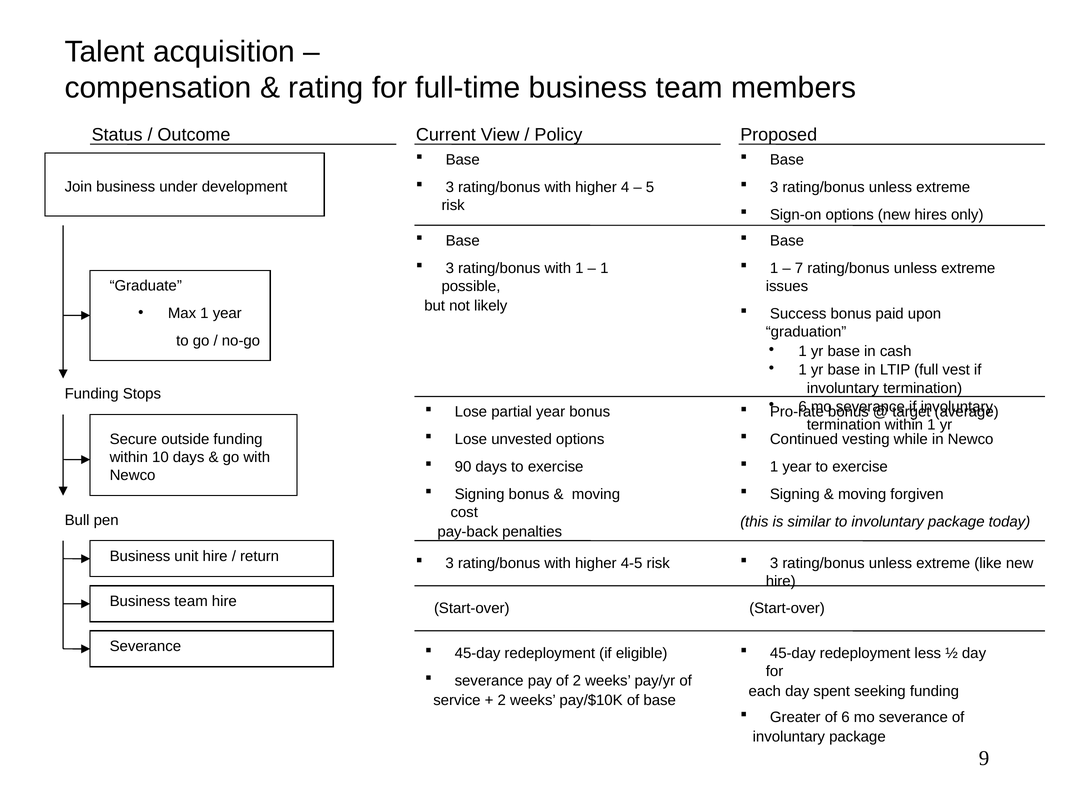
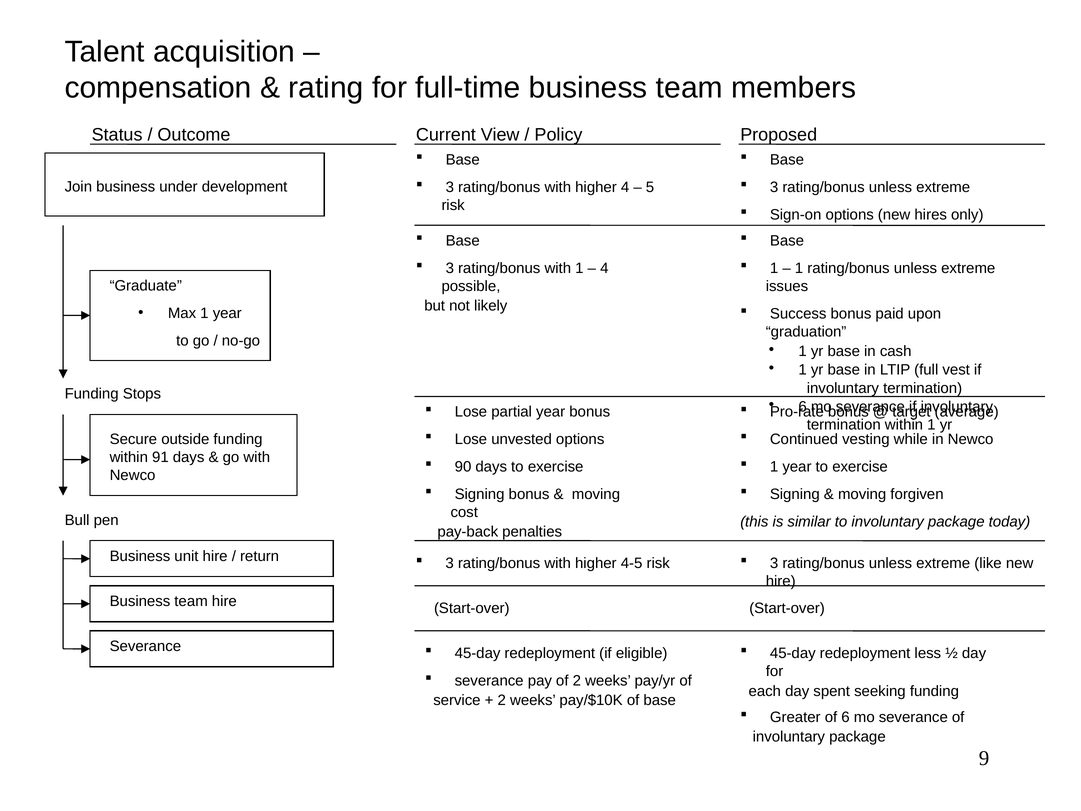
1 at (604, 268): 1 -> 4
7 at (799, 268): 7 -> 1
10: 10 -> 91
